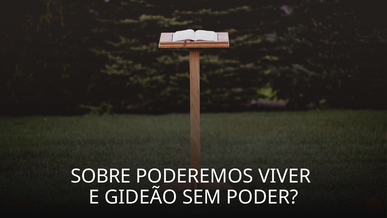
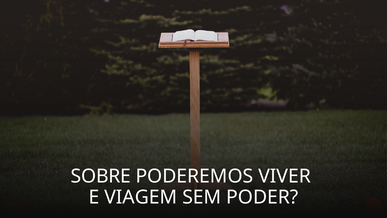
GIDEÃO: GIDEÃO -> VIAGEM
